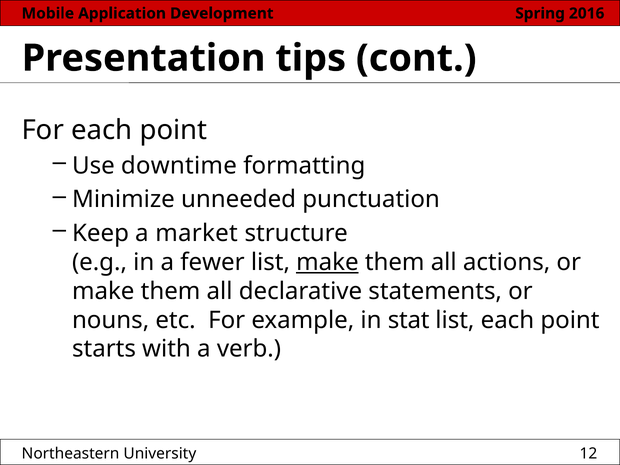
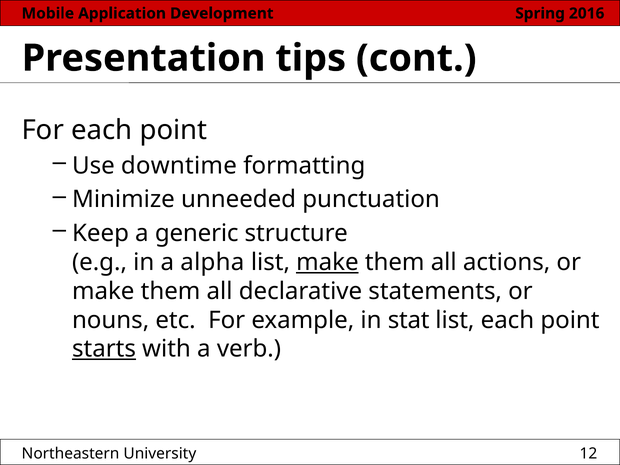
market: market -> generic
fewer: fewer -> alpha
starts underline: none -> present
